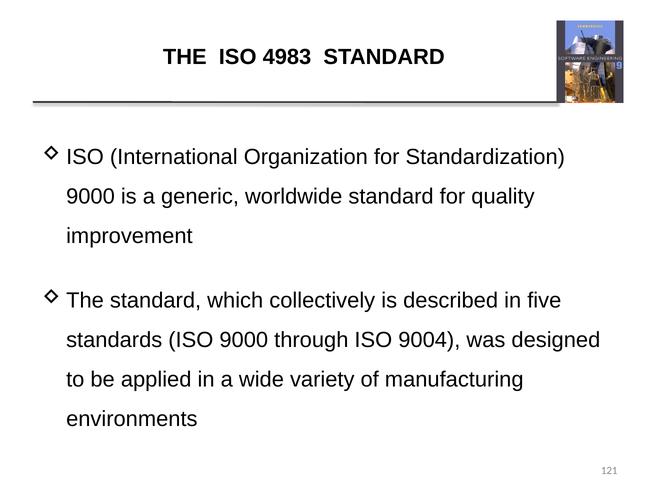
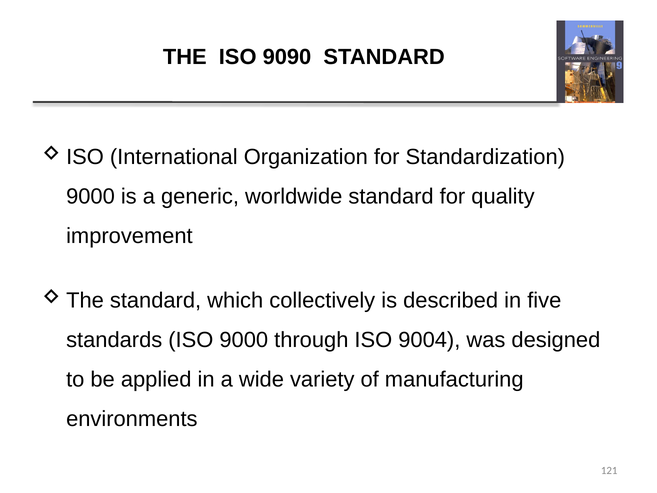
4983: 4983 -> 9090
